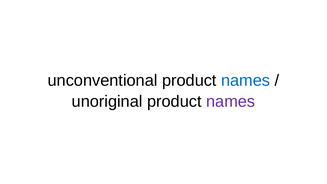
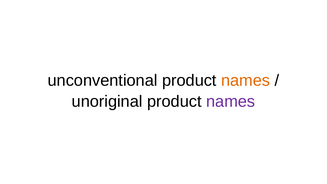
names at (246, 80) colour: blue -> orange
